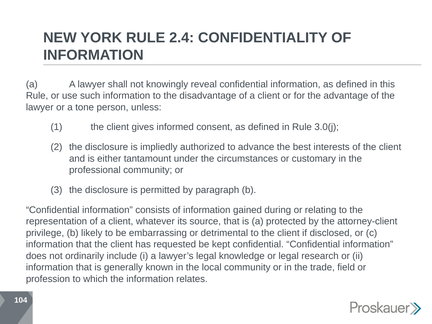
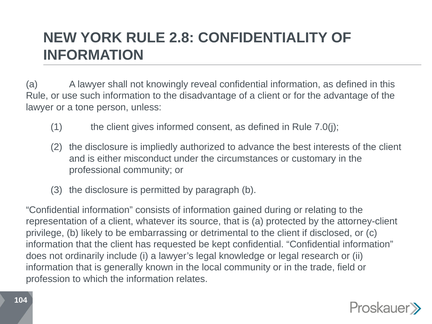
2.4: 2.4 -> 2.8
3.0(j: 3.0(j -> 7.0(j
tantamount: tantamount -> misconduct
